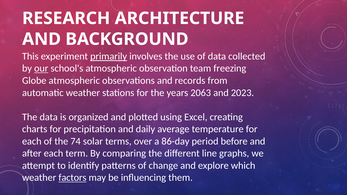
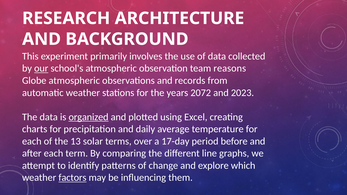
primarily underline: present -> none
freezing: freezing -> reasons
2063: 2063 -> 2072
organized underline: none -> present
74: 74 -> 13
86-day: 86-day -> 17-day
